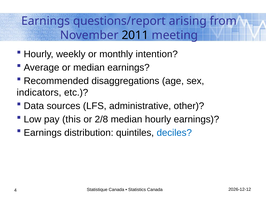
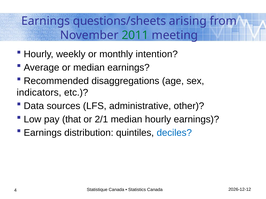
questions/report: questions/report -> questions/sheets
2011 colour: black -> green
this: this -> that
2/8: 2/8 -> 2/1
